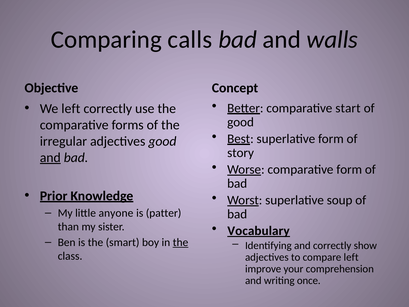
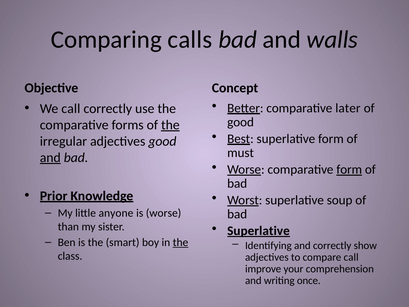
start: start -> later
We left: left -> call
the at (170, 125) underline: none -> present
story: story -> must
form at (349, 169) underline: none -> present
is patter: patter -> worse
Vocabulary at (258, 231): Vocabulary -> Superlative
compare left: left -> call
